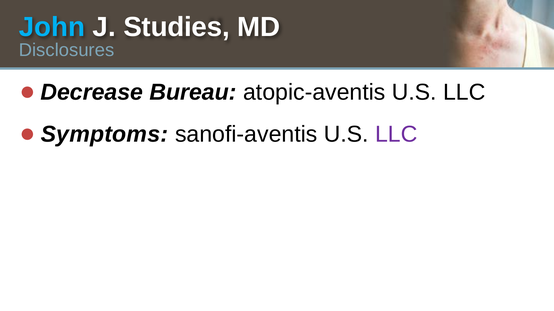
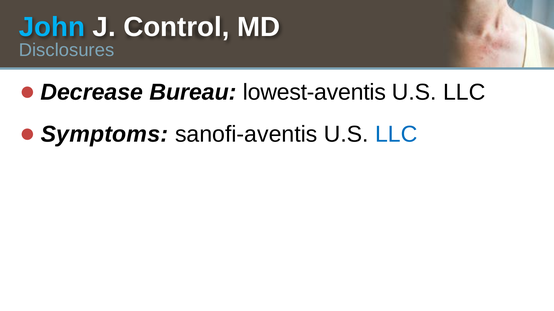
Studies: Studies -> Control
atopic-aventis: atopic-aventis -> lowest-aventis
LLC at (396, 134) colour: purple -> blue
